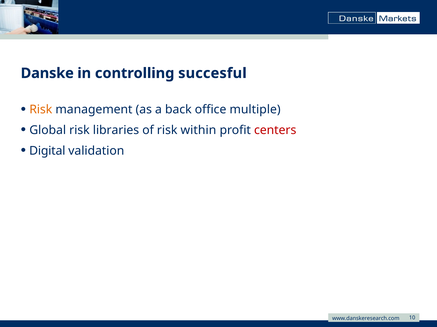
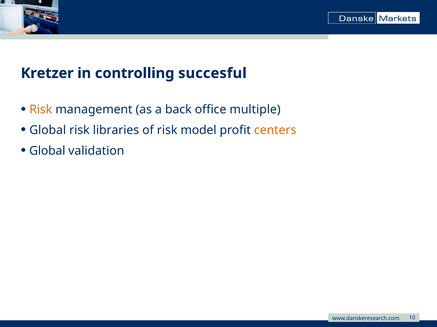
Danske: Danske -> Kretzer
within: within -> model
centers colour: red -> orange
Digital at (47, 151): Digital -> Global
